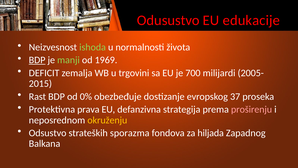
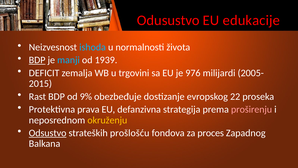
ishoda colour: light green -> light blue
manji colour: light green -> light blue
1969: 1969 -> 1939
700: 700 -> 976
0%: 0% -> 9%
37: 37 -> 22
Odsustvo underline: none -> present
sporazma: sporazma -> prošlošću
hiljada: hiljada -> proces
